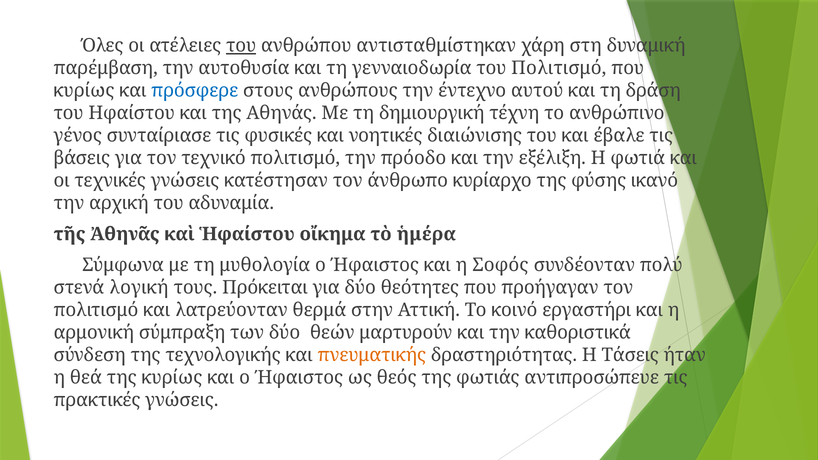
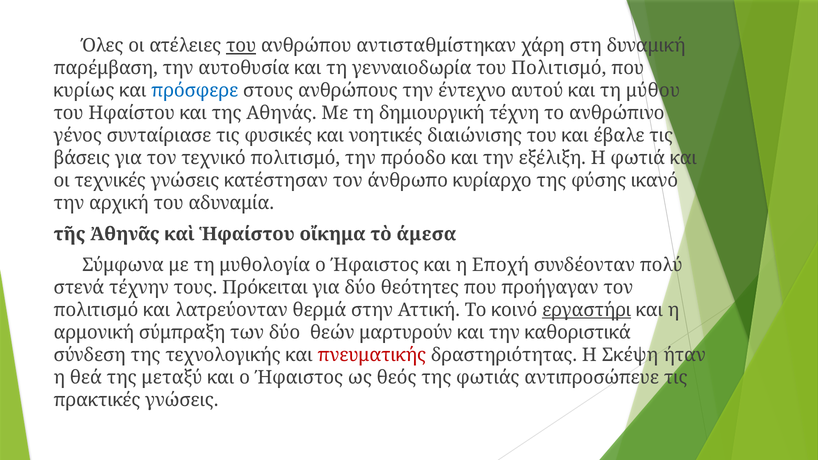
δράση: δράση -> μύθου
ἡμέρα: ἡμέρα -> άμεσα
Σοφός: Σοφός -> Εποχή
λογική: λογική -> τέχνην
εργαστήρι underline: none -> present
πνευματικής colour: orange -> red
Τάσεις: Τάσεις -> Σκέψη
της κυρίως: κυρίως -> μεταξύ
